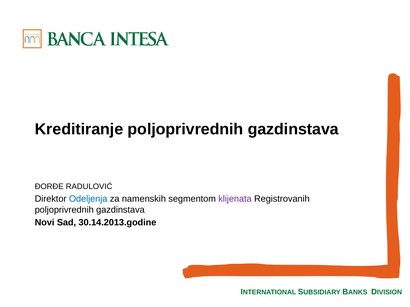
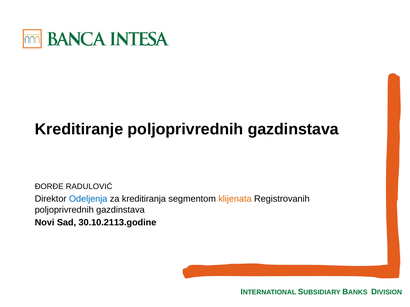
namenskih: namenskih -> kreditiranja
klijenata colour: purple -> orange
30.14.2013.godine: 30.14.2013.godine -> 30.10.2113.godine
